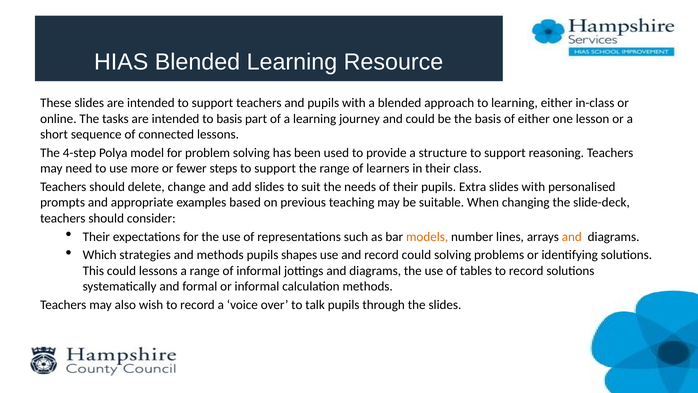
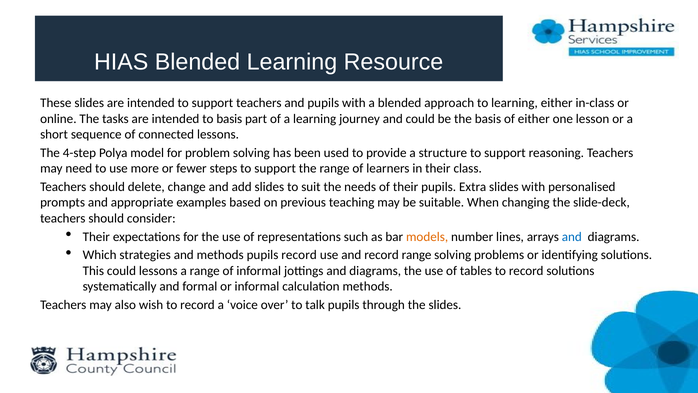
and at (572, 236) colour: orange -> blue
pupils shapes: shapes -> record
record could: could -> range
